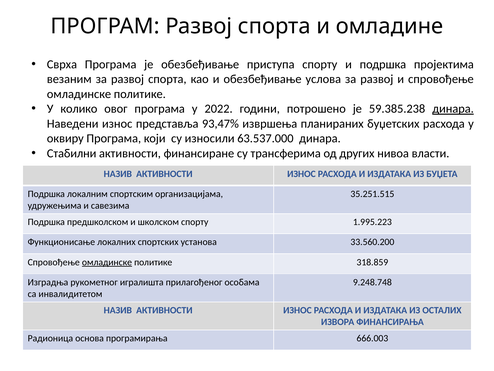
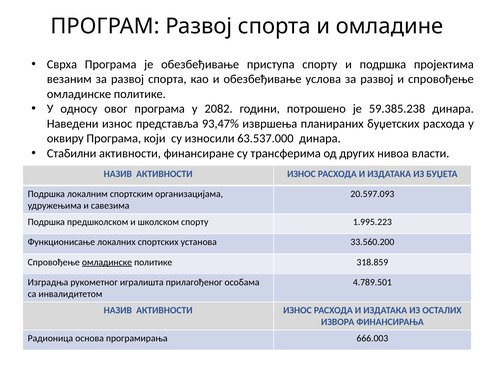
колико: колико -> односу
2022: 2022 -> 2082
динара at (453, 109) underline: present -> none
35.251.515: 35.251.515 -> 20.597.093
9.248.748: 9.248.748 -> 4.789.501
